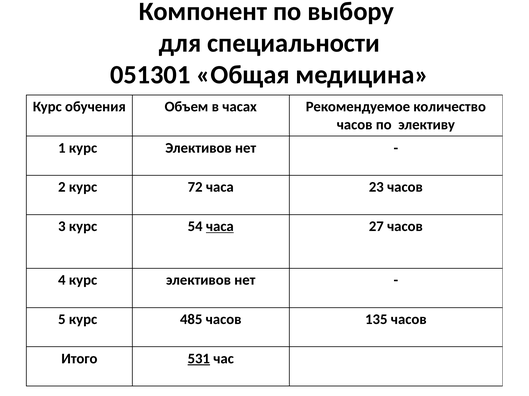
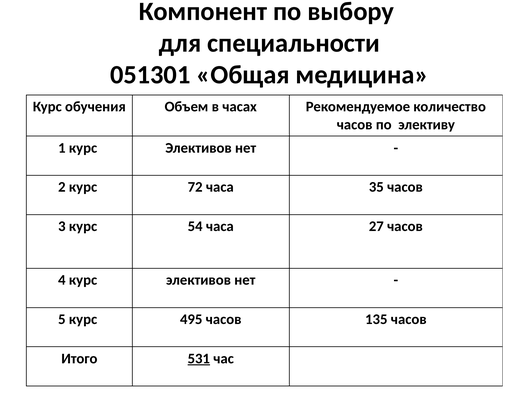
23: 23 -> 35
часа at (220, 227) underline: present -> none
485: 485 -> 495
